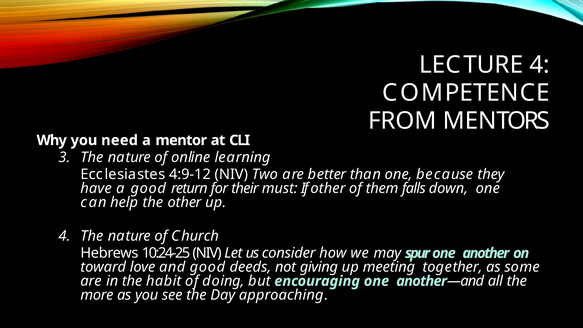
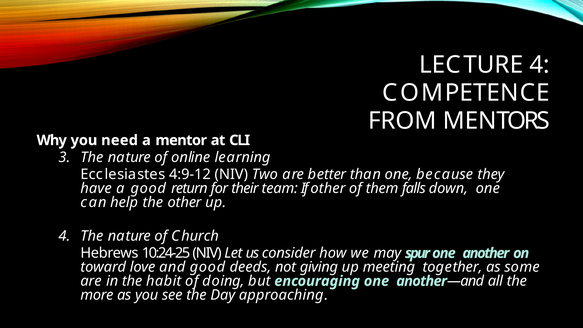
must: must -> team
